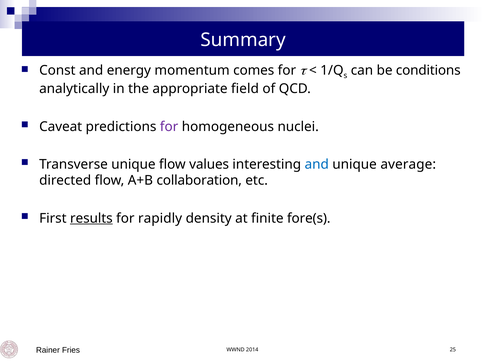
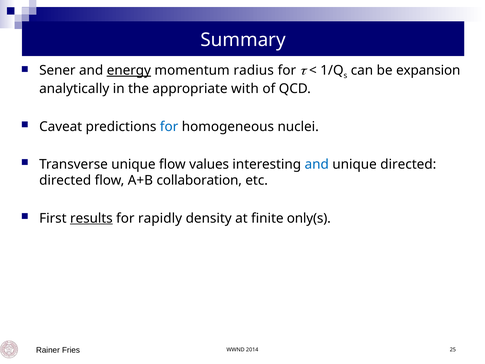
Const: Const -> Sener
energy underline: none -> present
comes: comes -> radius
conditions: conditions -> expansion
field: field -> with
for at (169, 126) colour: purple -> blue
unique average: average -> directed
fore(s: fore(s -> only(s
